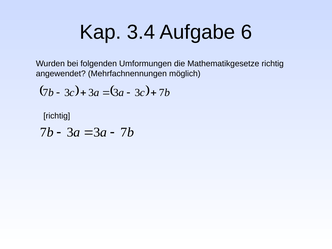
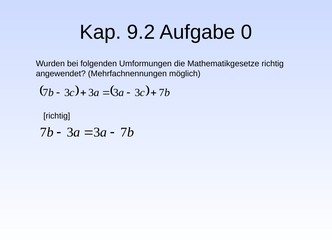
3.4: 3.4 -> 9.2
6: 6 -> 0
